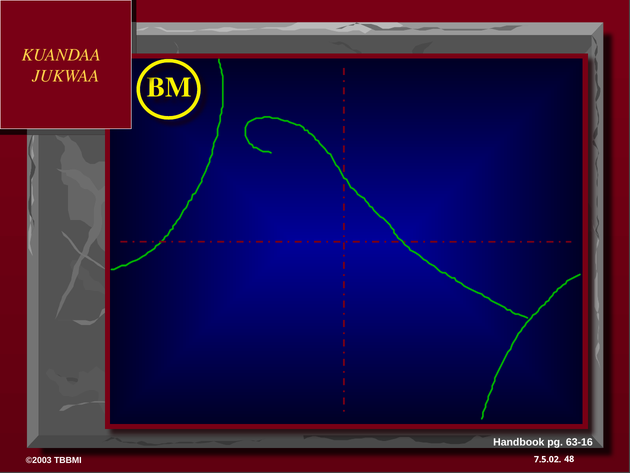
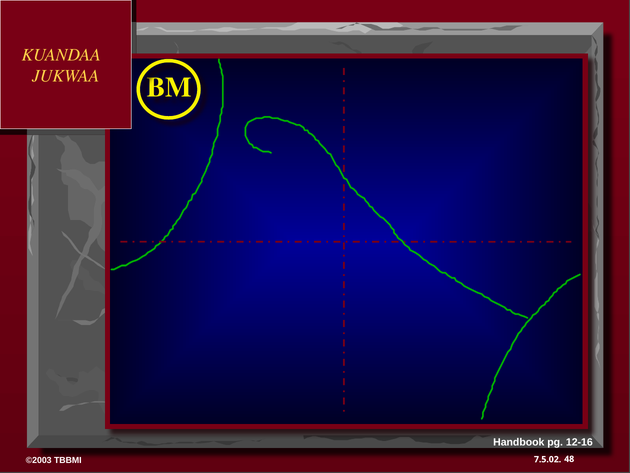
63-16: 63-16 -> 12-16
